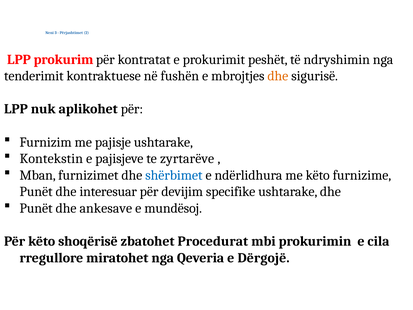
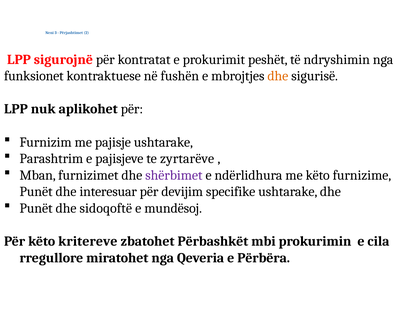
prokurim: prokurim -> sigurojnë
tenderimit: tenderimit -> funksionet
Kontekstin: Kontekstin -> Parashtrim
shërbimet colour: blue -> purple
ankesave: ankesave -> sidoqoftë
shoqërisë: shoqërisë -> kritereve
Procedurat: Procedurat -> Përbashkët
Dërgojë: Dërgojë -> Përbëra
